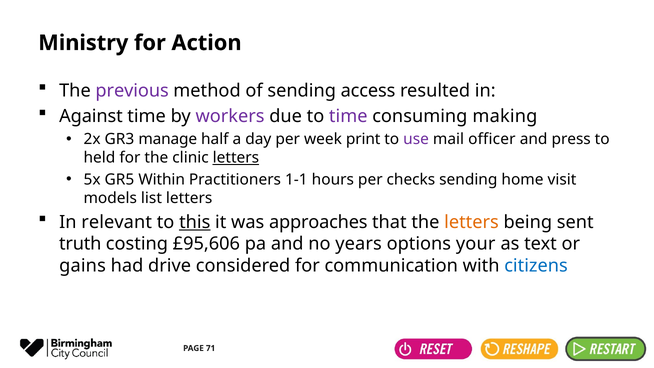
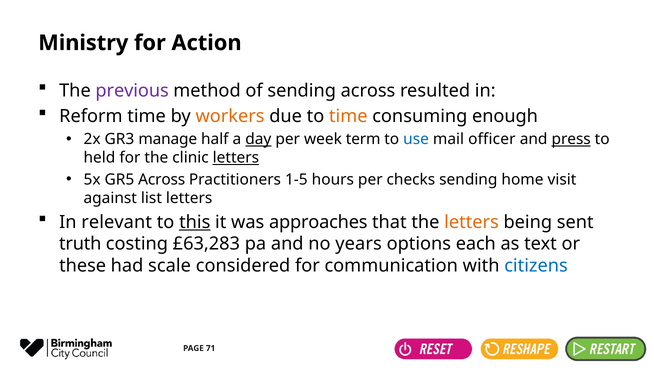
sending access: access -> across
Against: Against -> Reform
workers colour: purple -> orange
time at (348, 116) colour: purple -> orange
making: making -> enough
day underline: none -> present
print: print -> term
use colour: purple -> blue
press underline: none -> present
GR5 Within: Within -> Across
1-1: 1-1 -> 1-5
models: models -> against
£95,606: £95,606 -> £63,283
your: your -> each
gains: gains -> these
drive: drive -> scale
